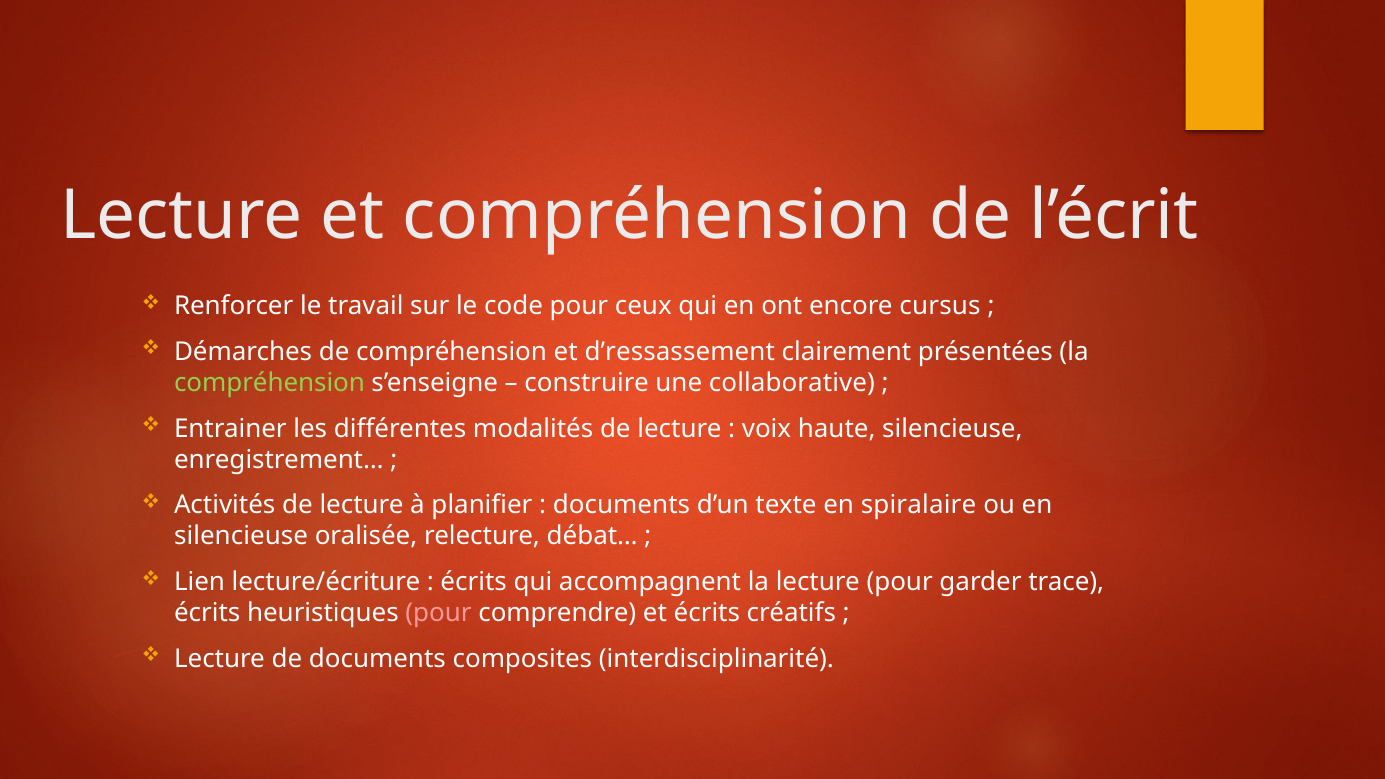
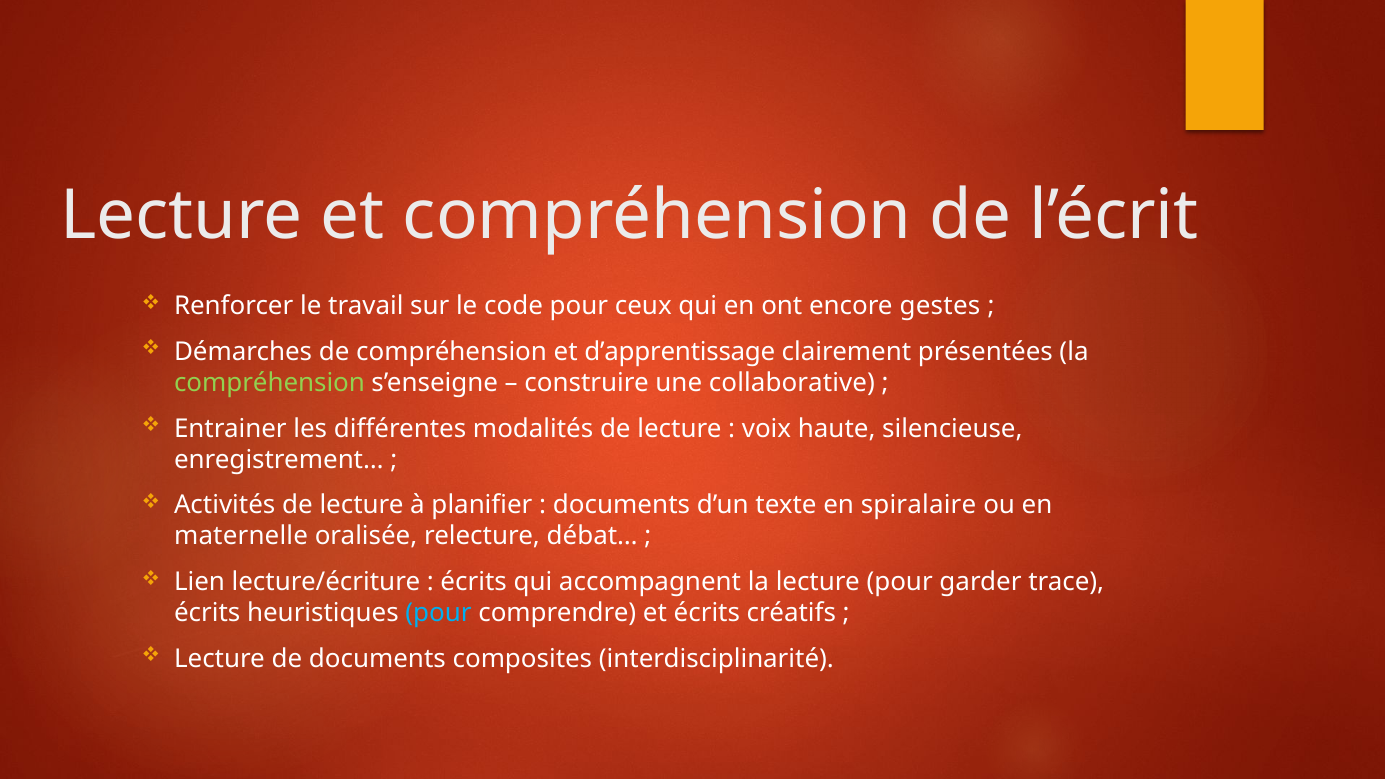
cursus: cursus -> gestes
d’ressassement: d’ressassement -> d’apprentissage
silencieuse at (241, 536): silencieuse -> maternelle
pour at (439, 613) colour: pink -> light blue
